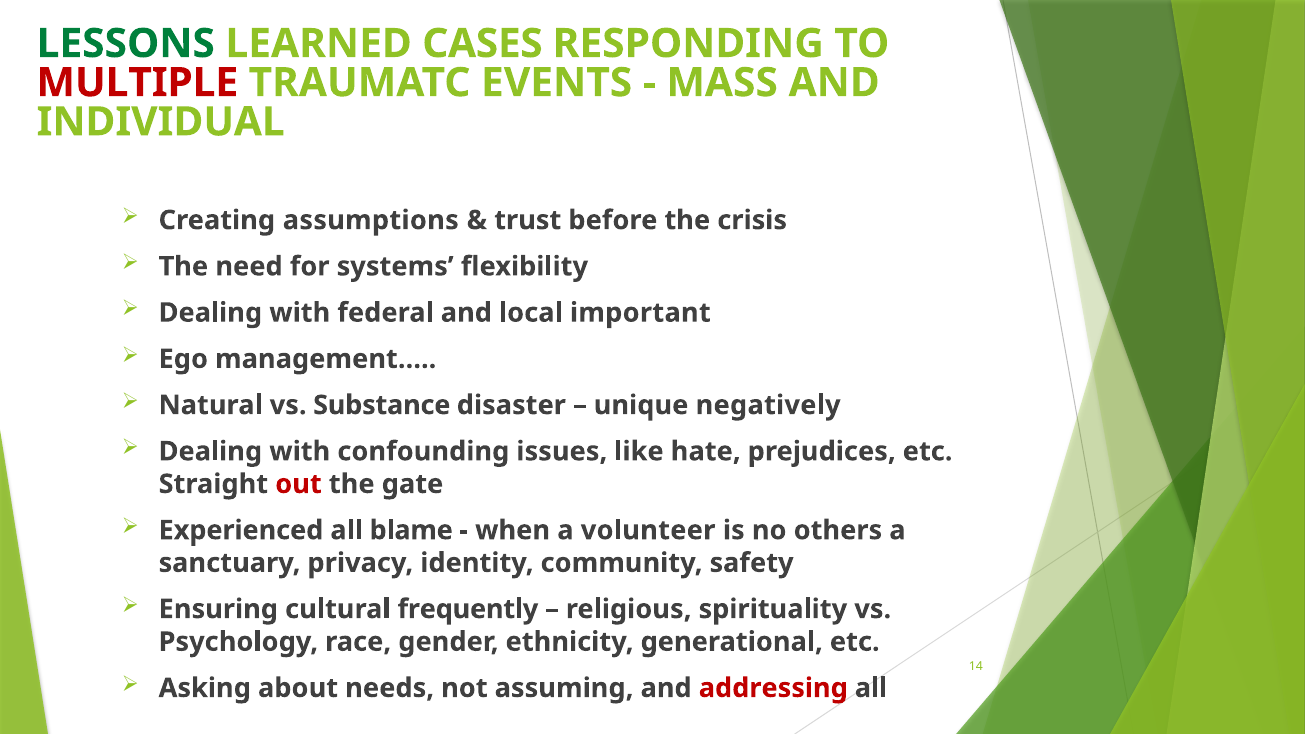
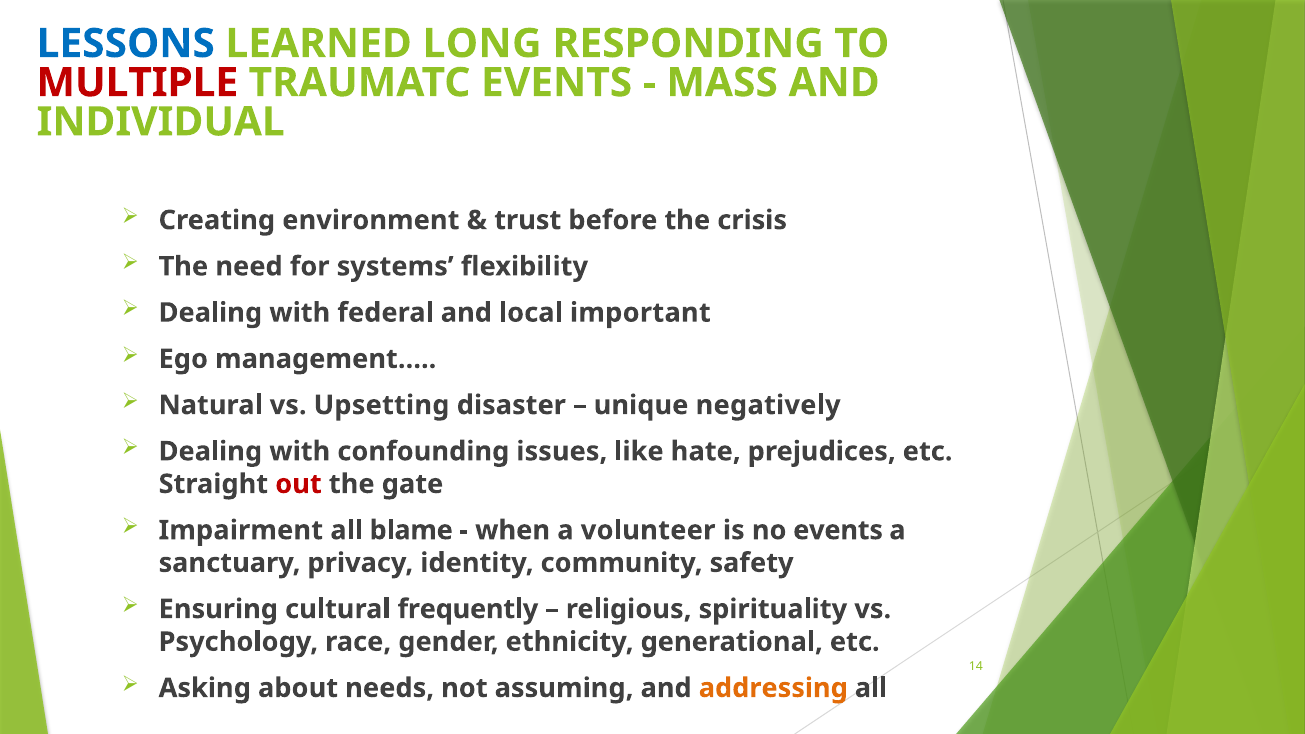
LESSONS colour: green -> blue
CASES: CASES -> LONG
assumptions: assumptions -> environment
Substance: Substance -> Upsetting
Experienced: Experienced -> Impairment
no others: others -> events
addressing colour: red -> orange
